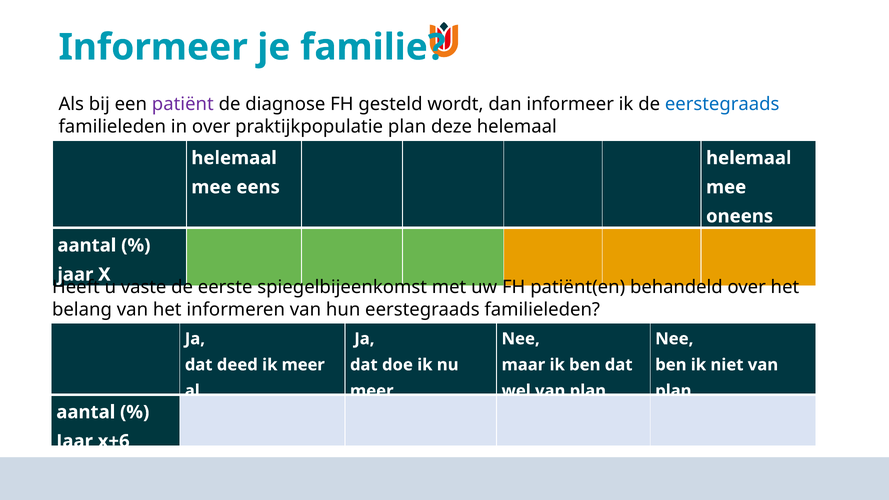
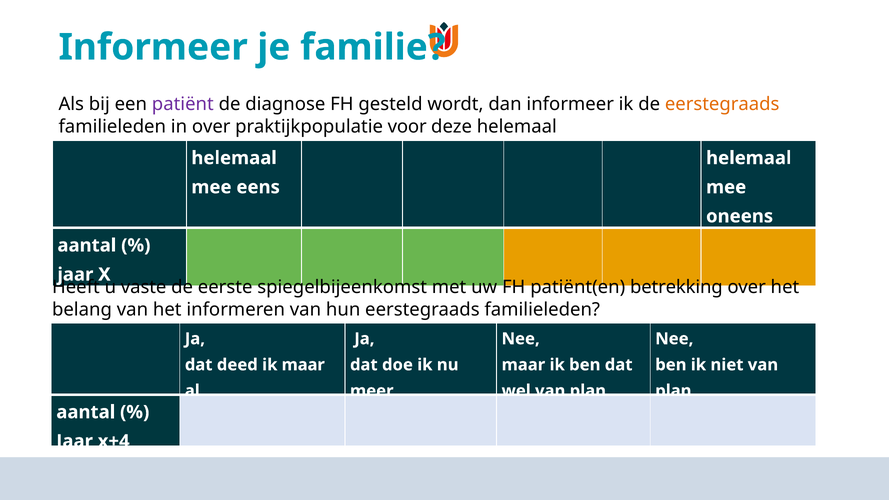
eerstegraads at (722, 104) colour: blue -> orange
praktijkpopulatie plan: plan -> voor
behandeld: behandeld -> betrekking
ik meer: meer -> maar
x+6: x+6 -> x+4
